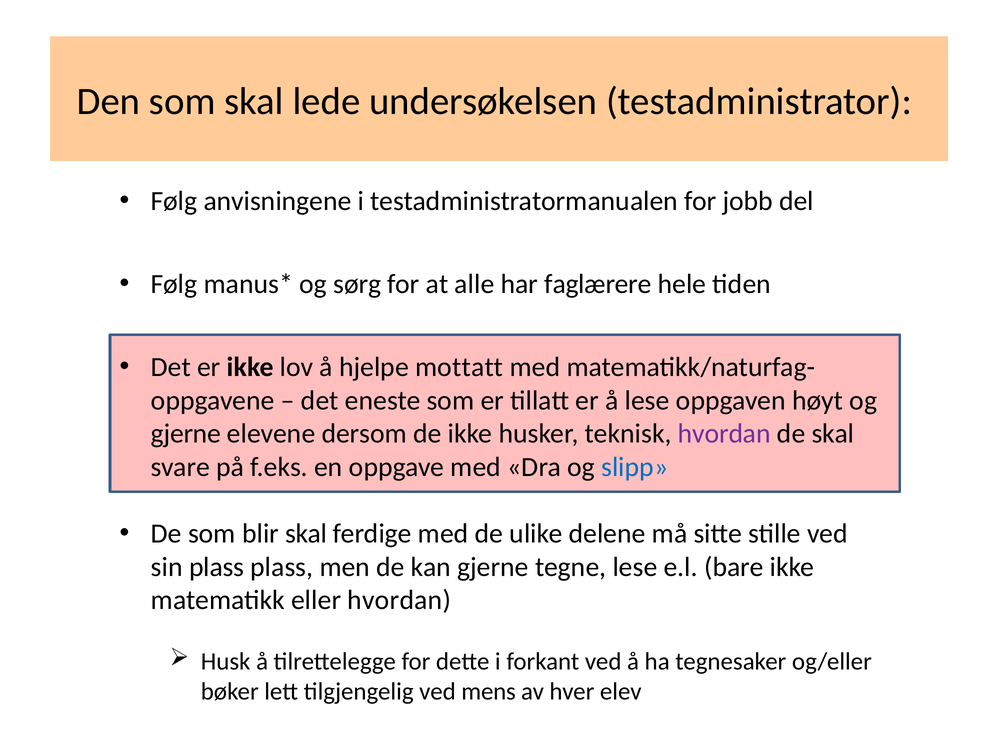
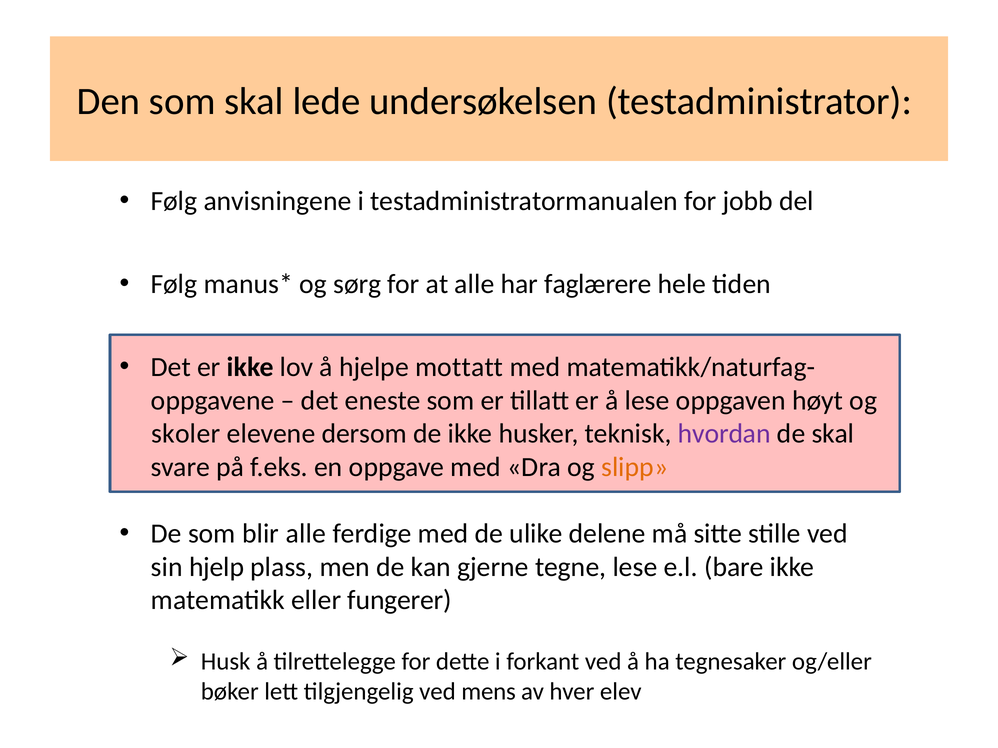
gjerne at (186, 434): gjerne -> skoler
slipp colour: blue -> orange
blir skal: skal -> alle
sin plass: plass -> hjelp
eller hvordan: hvordan -> fungerer
